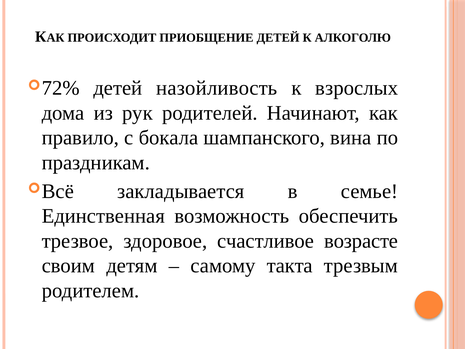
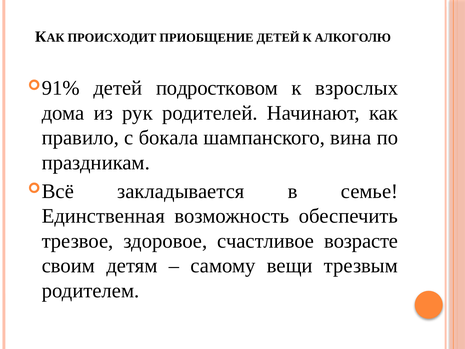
72%: 72% -> 91%
назойливость: назойливость -> подростковом
такта: такта -> вещи
